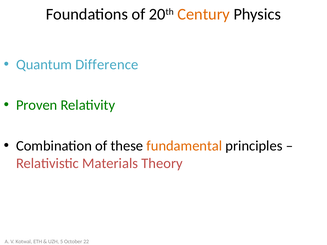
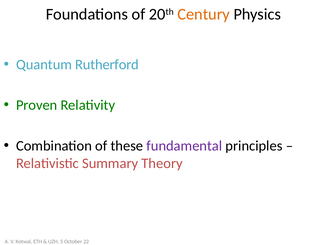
Difference: Difference -> Rutherford
fundamental colour: orange -> purple
Materials: Materials -> Summary
